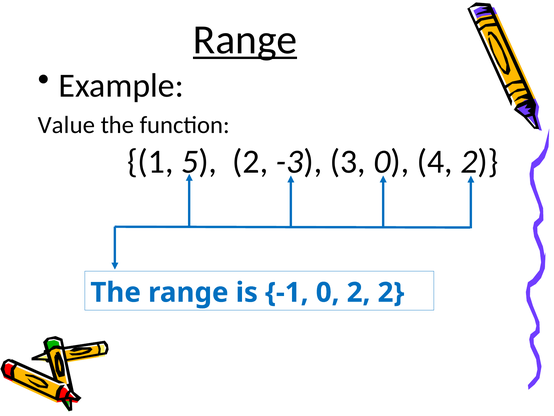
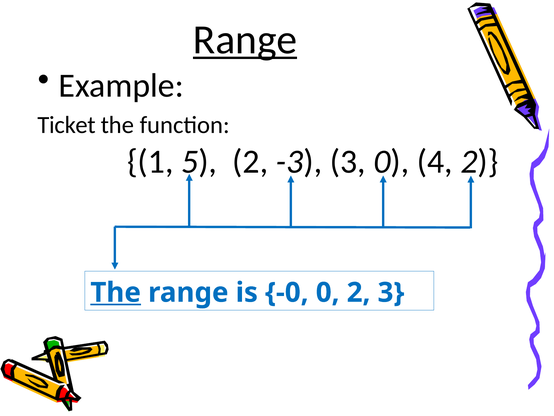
Value: Value -> Ticket
The at (116, 292) underline: none -> present
-1: -1 -> -0
2 2: 2 -> 3
